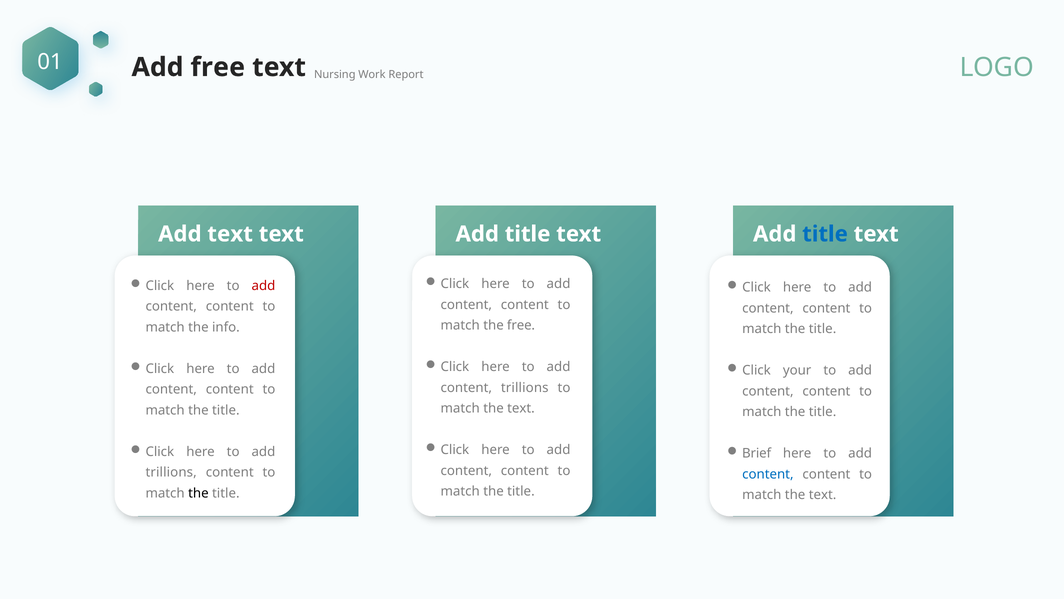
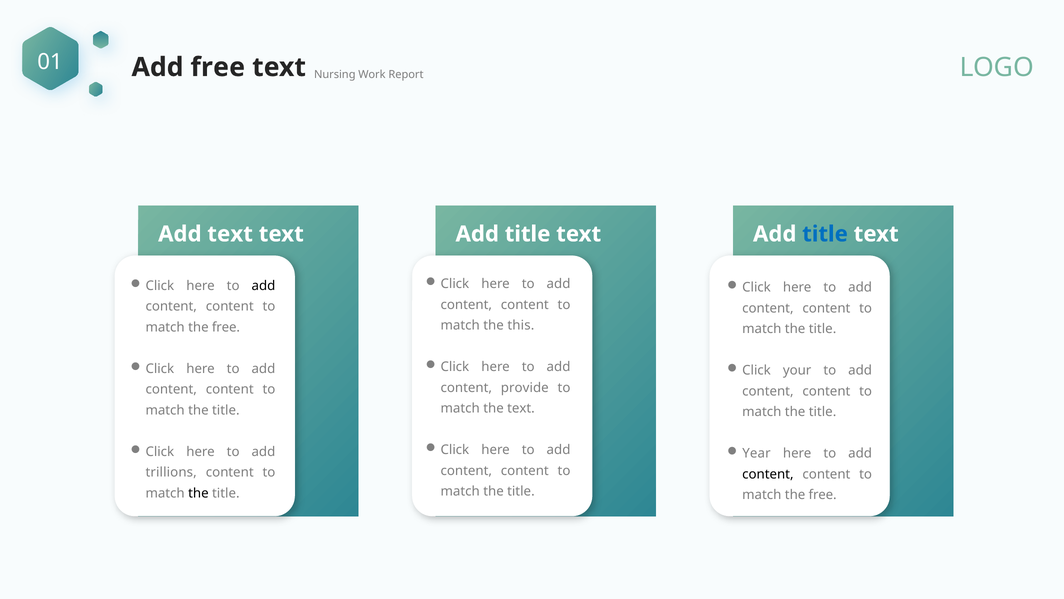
add at (263, 286) colour: red -> black
the free: free -> this
info at (226, 327): info -> free
content trillions: trillions -> provide
Brief: Brief -> Year
content at (768, 474) colour: blue -> black
text at (823, 495): text -> free
